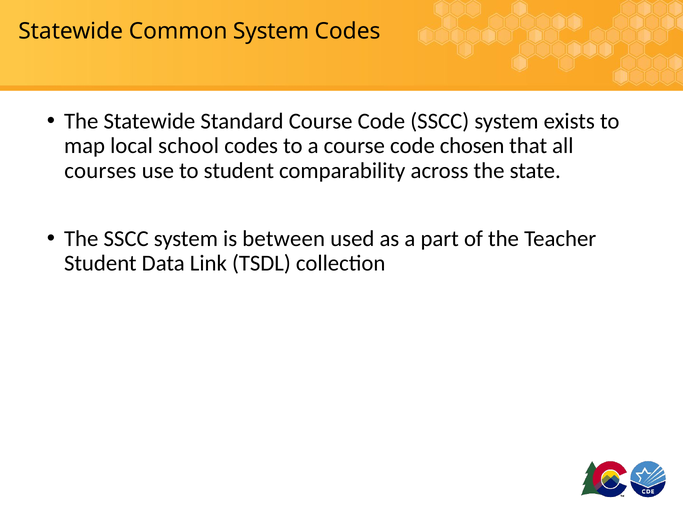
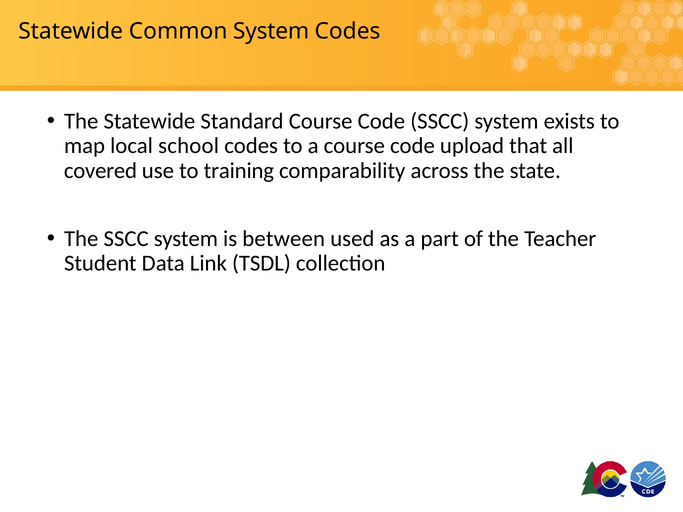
chosen: chosen -> upload
courses: courses -> covered
to student: student -> training
